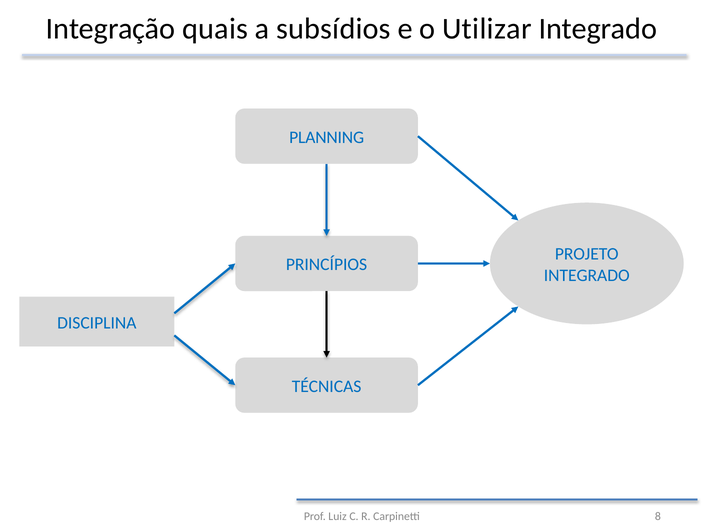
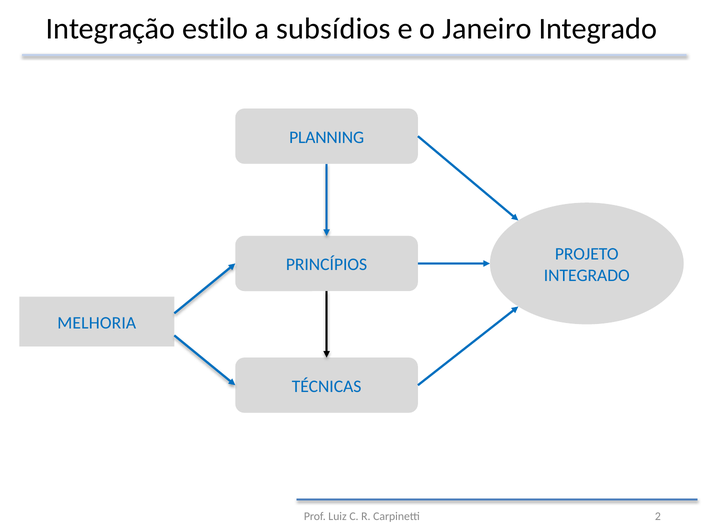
quais: quais -> estilo
Utilizar: Utilizar -> Janeiro
DISCIPLINA: DISCIPLINA -> MELHORIA
8: 8 -> 2
